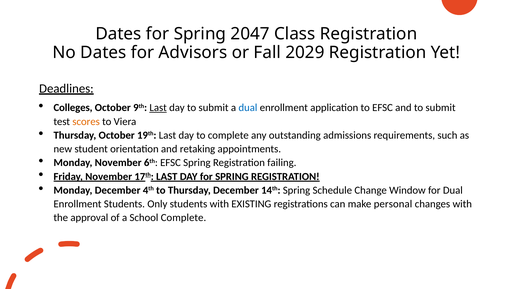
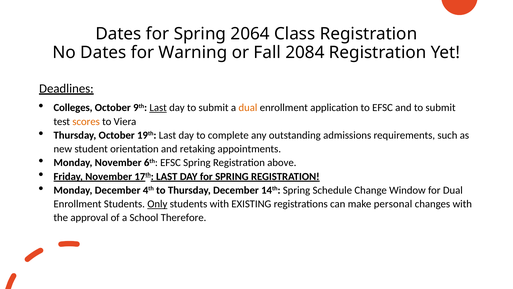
2047: 2047 -> 2064
Advisors: Advisors -> Warning
2029: 2029 -> 2084
dual at (248, 108) colour: blue -> orange
failing: failing -> above
Only underline: none -> present
School Complete: Complete -> Therefore
